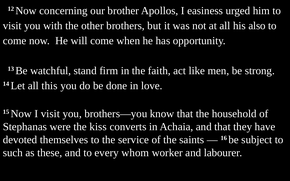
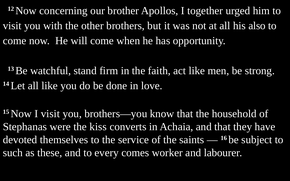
easiness: easiness -> together
all this: this -> like
whom: whom -> comes
